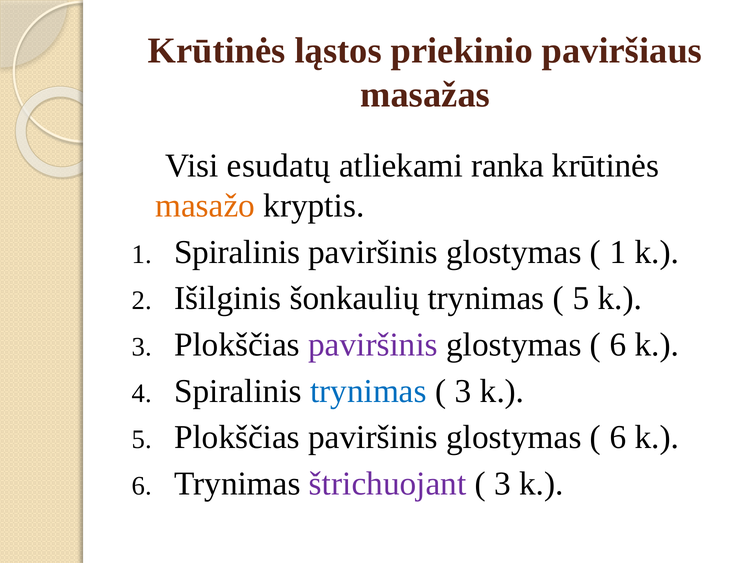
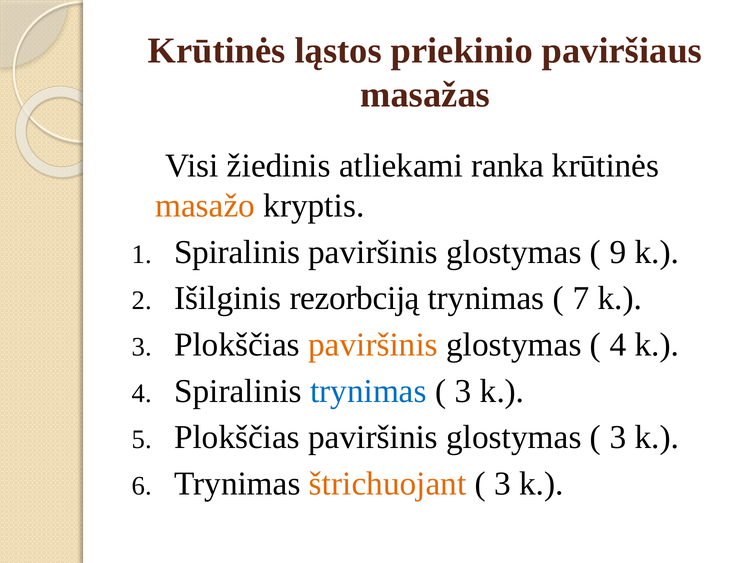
esudatų: esudatų -> žiedinis
1 at (618, 252): 1 -> 9
šonkaulių: šonkaulių -> rezorbciją
5 at (581, 298): 5 -> 7
paviršinis at (373, 344) colour: purple -> orange
6 at (618, 344): 6 -> 4
6 at (618, 437): 6 -> 3
štrichuojant colour: purple -> orange
